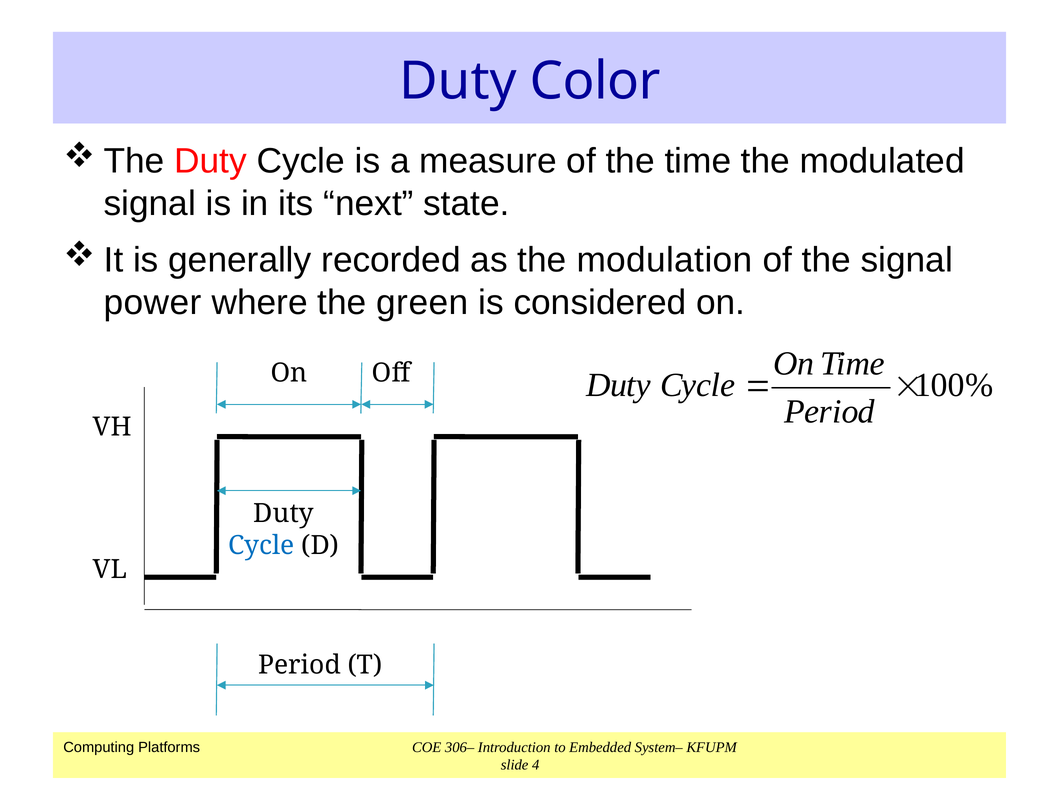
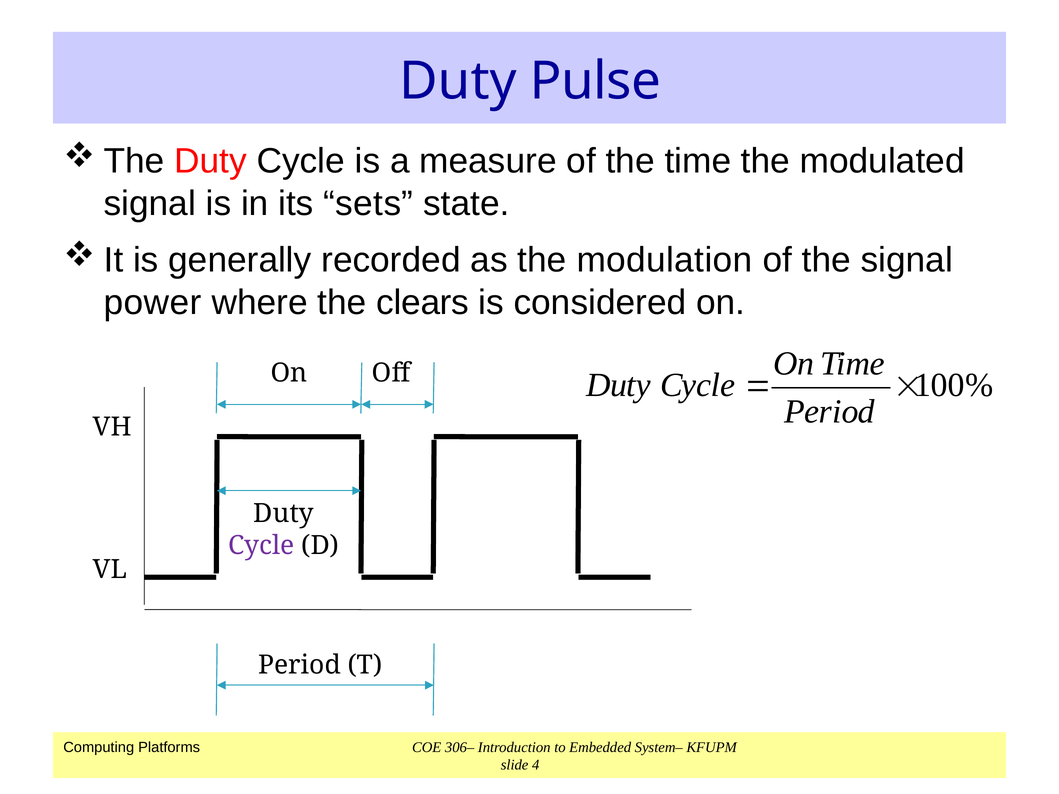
Color: Color -> Pulse
next: next -> sets
green: green -> clears
Cycle at (261, 546) colour: blue -> purple
